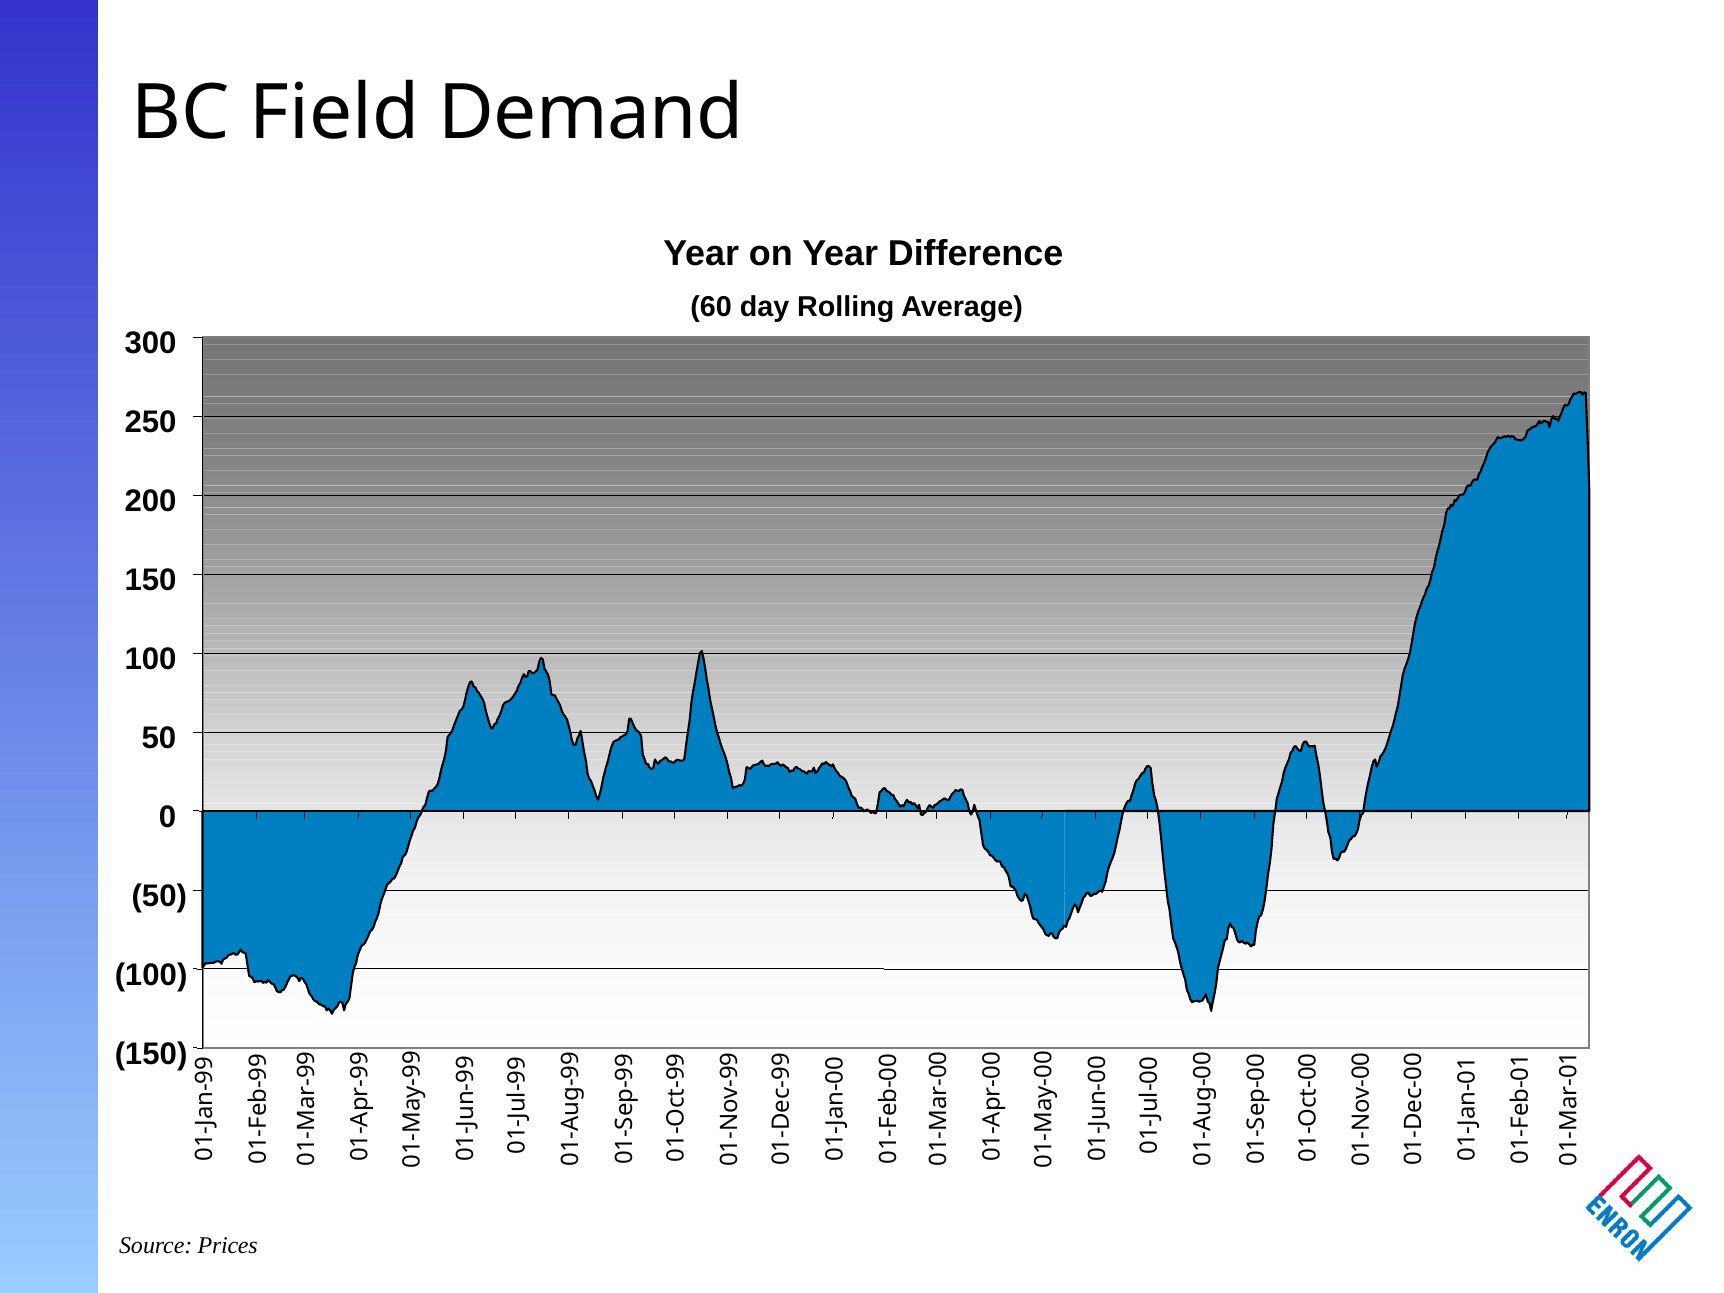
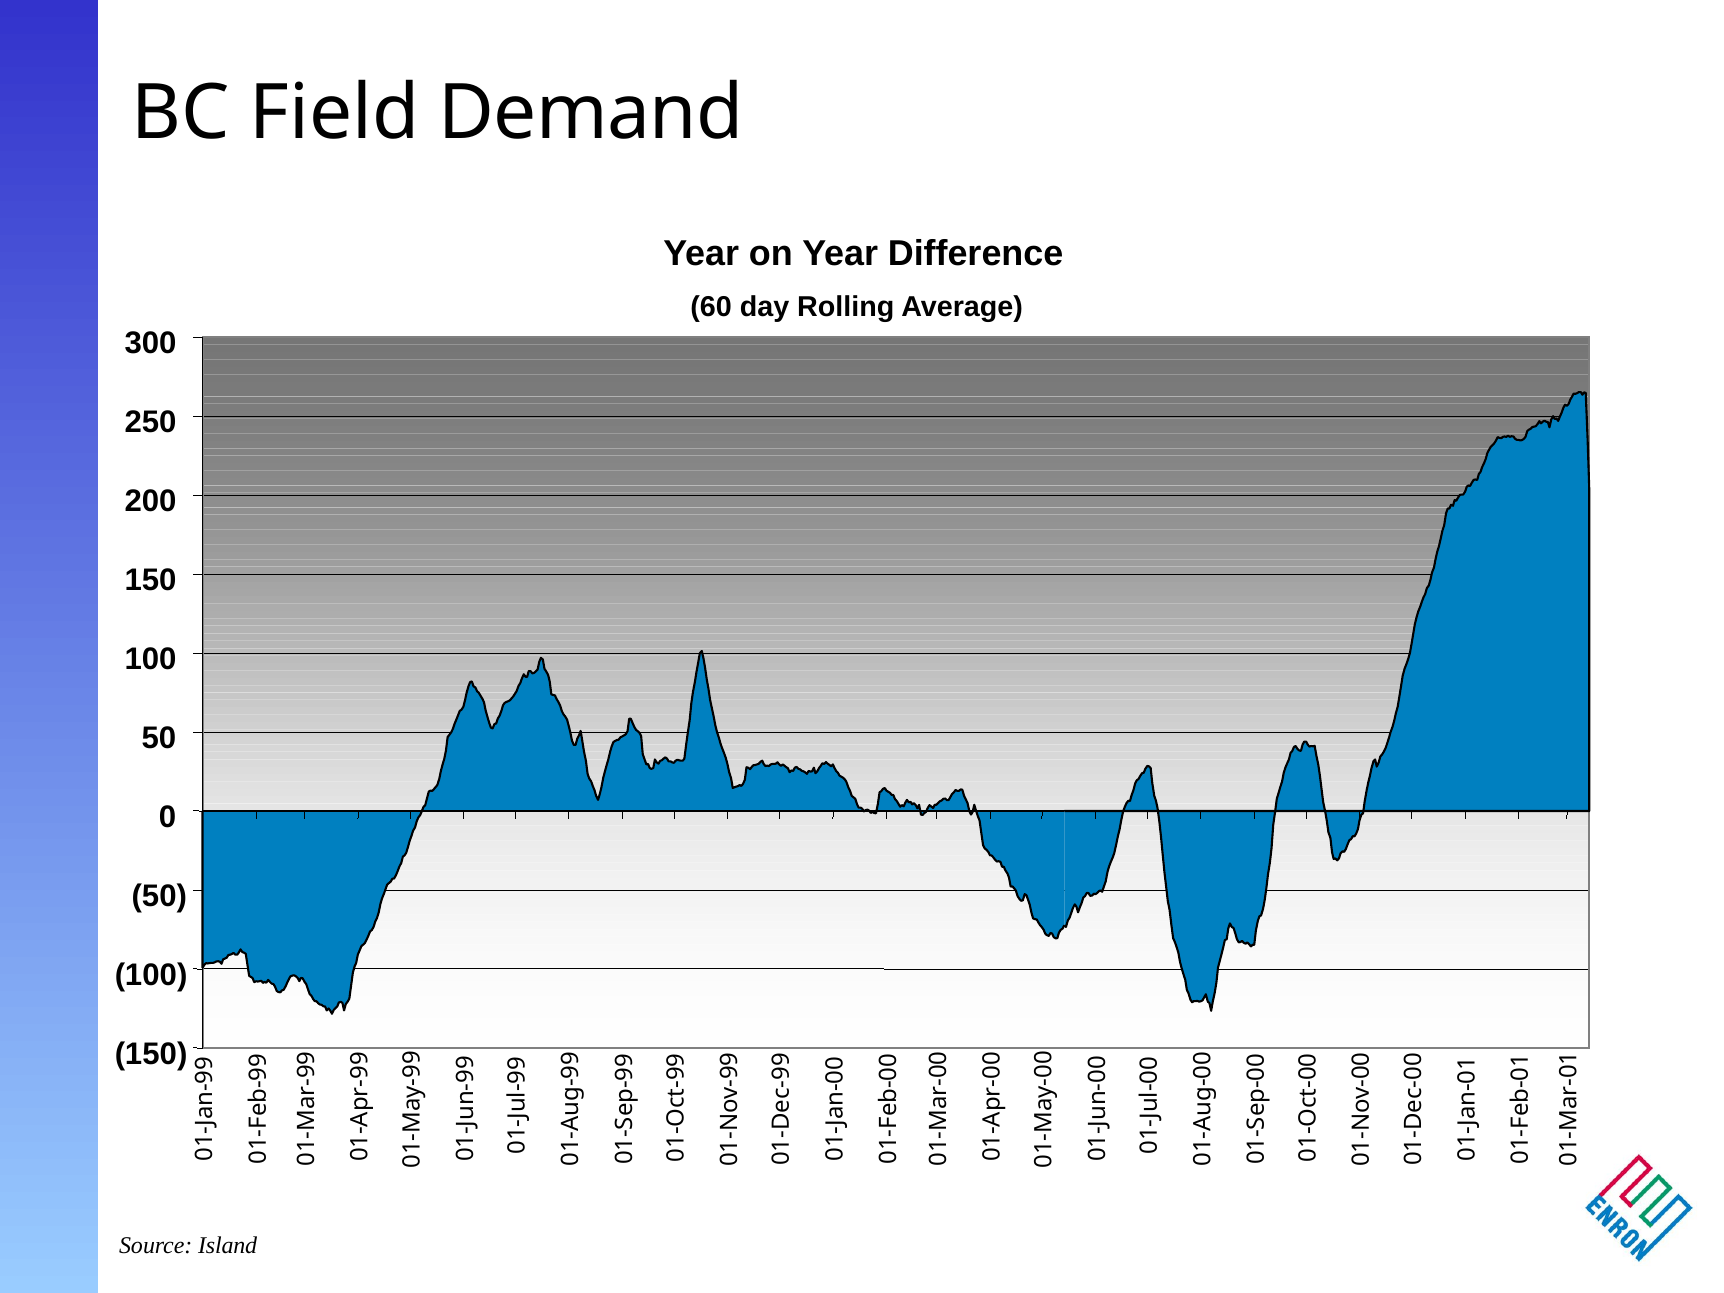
Prices: Prices -> Island
